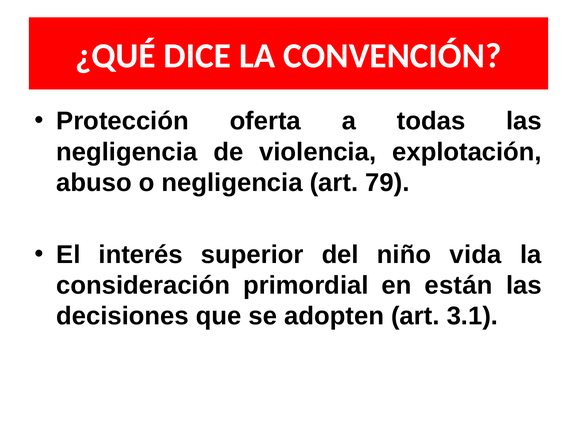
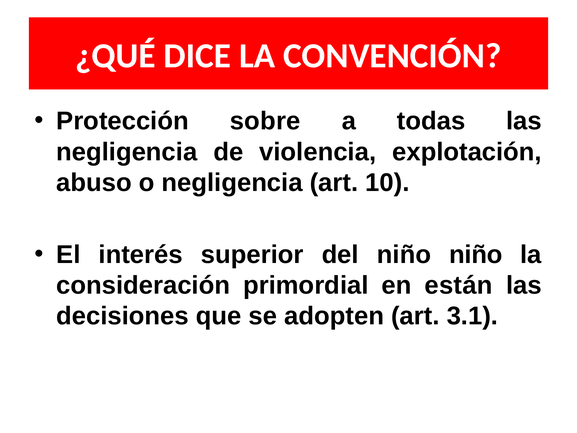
oferta: oferta -> sobre
79: 79 -> 10
niño vida: vida -> niño
